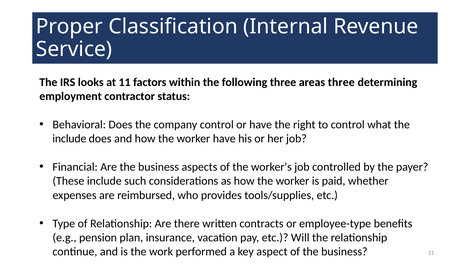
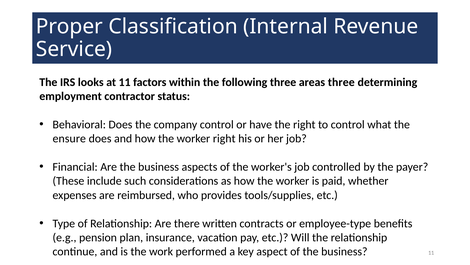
include at (69, 138): include -> ensure
worker have: have -> right
